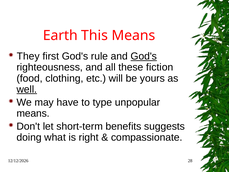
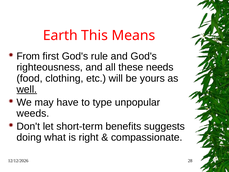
They: They -> From
God's at (144, 56) underline: present -> none
fiction: fiction -> needs
means at (33, 113): means -> weeds
